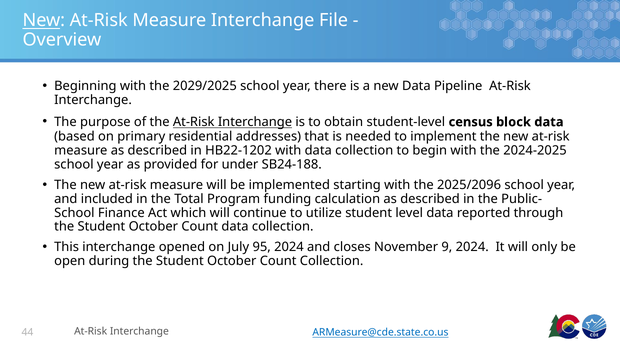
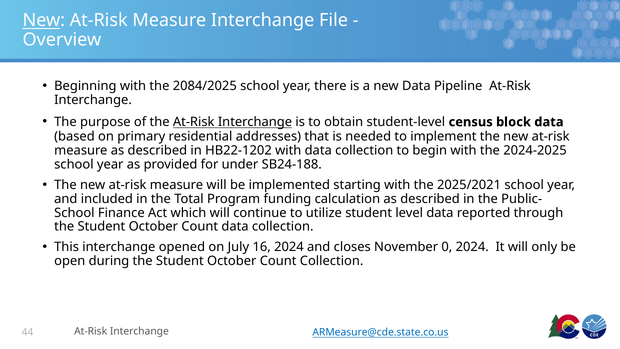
2029/2025: 2029/2025 -> 2084/2025
2025/2096: 2025/2096 -> 2025/2021
95: 95 -> 16
9: 9 -> 0
